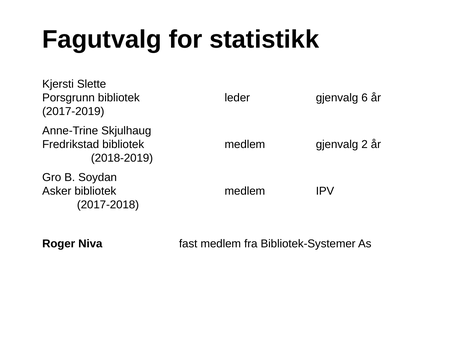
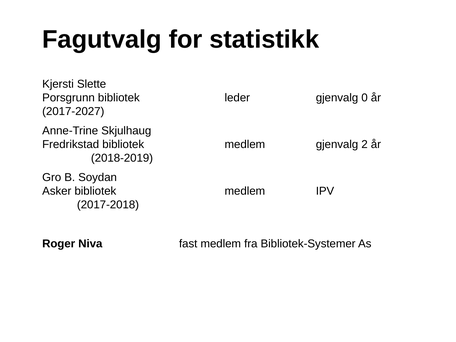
6: 6 -> 0
2017-2019: 2017-2019 -> 2017-2027
